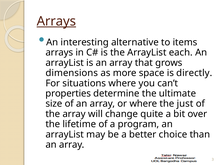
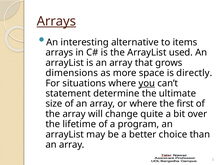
each: each -> used
you underline: none -> present
properties: properties -> statement
just: just -> first
